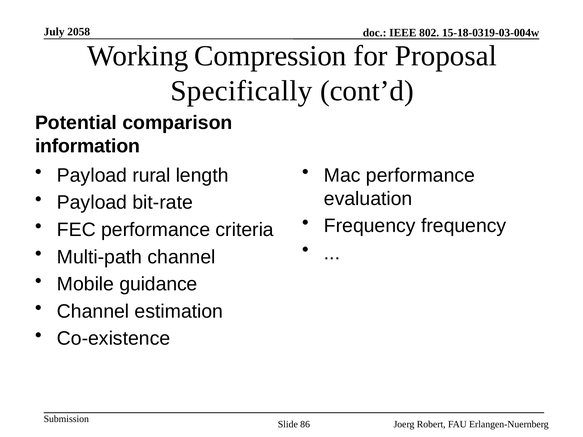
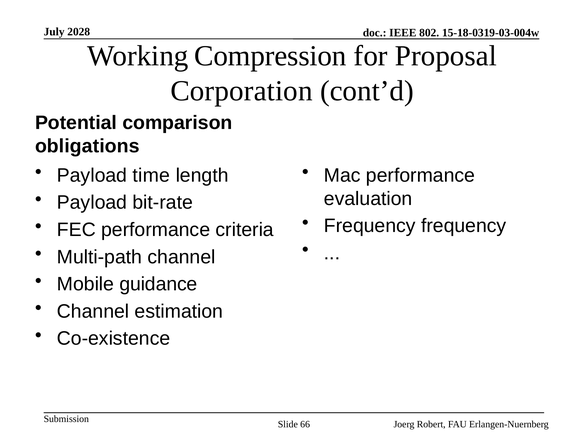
2058: 2058 -> 2028
Specifically: Specifically -> Corporation
information: information -> obligations
rural: rural -> time
86: 86 -> 66
